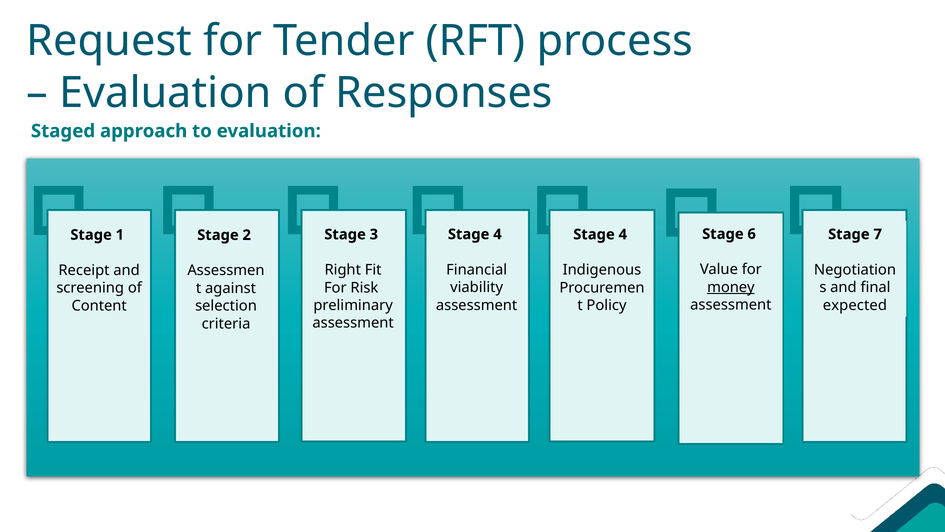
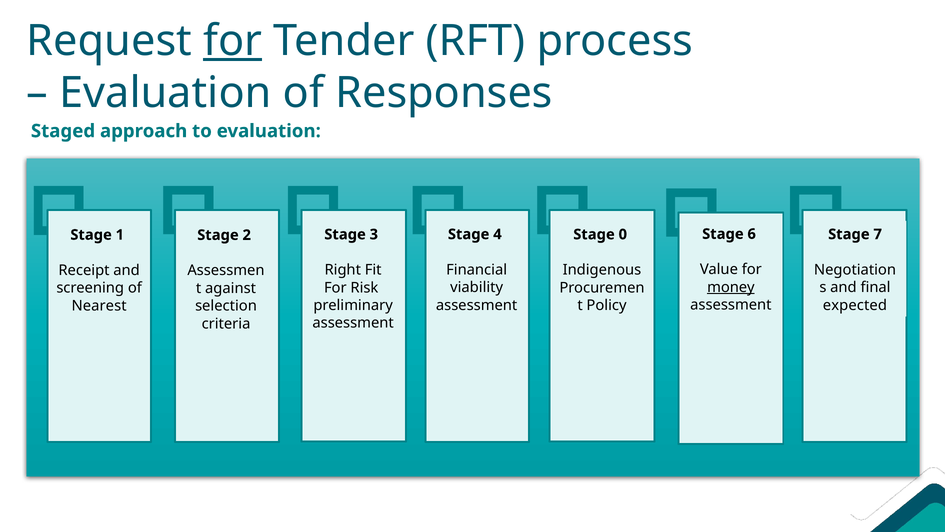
for at (233, 41) underline: none -> present
4 at (623, 234): 4 -> 0
Content: Content -> Nearest
